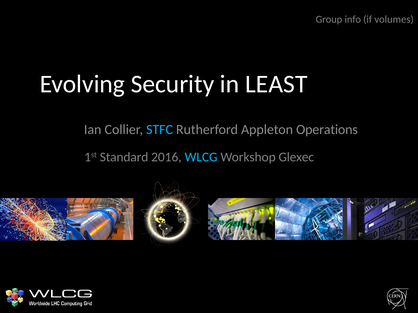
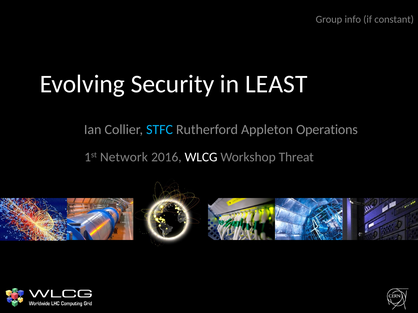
volumes: volumes -> constant
Standard: Standard -> Network
WLCG colour: light blue -> white
Glexec: Glexec -> Threat
